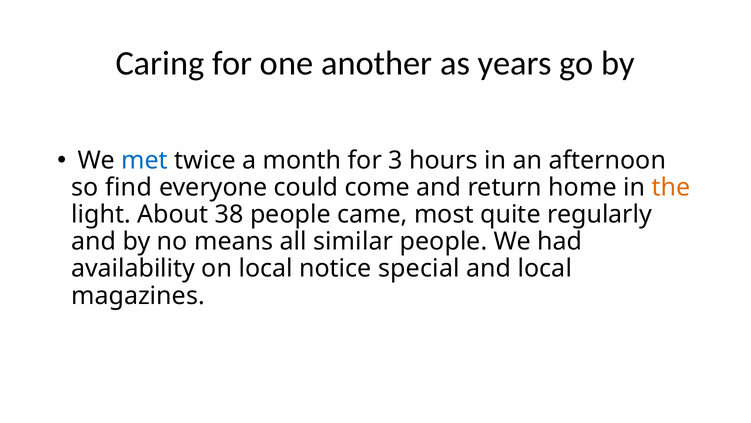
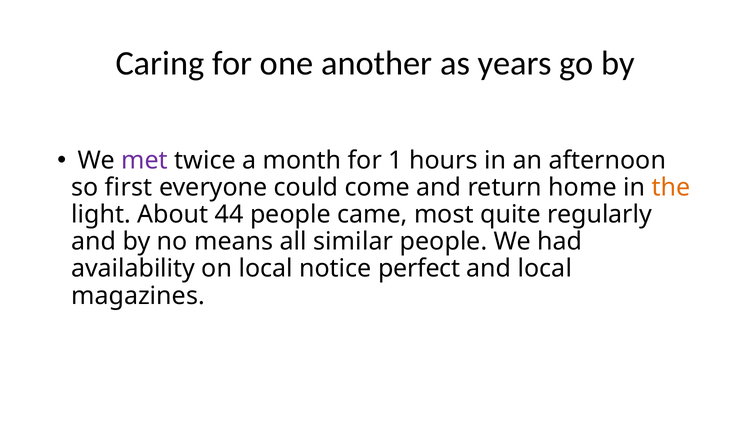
met colour: blue -> purple
3: 3 -> 1
find: find -> first
38: 38 -> 44
special: special -> perfect
